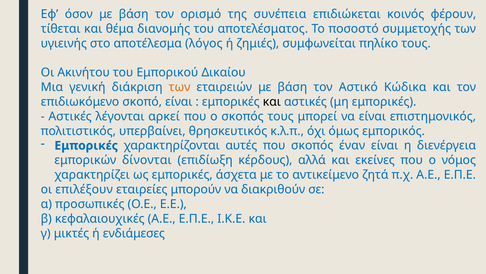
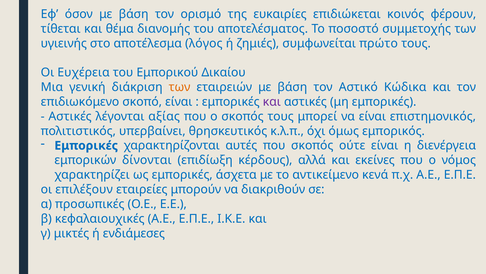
συνέπεια: συνέπεια -> ευκαιρίες
πηλίκο: πηλίκο -> πρώτο
Ακινήτου: Ακινήτου -> Ευχέρεια
και at (272, 102) colour: black -> purple
αρκεί: αρκεί -> αξίας
έναν: έναν -> ούτε
ζητά: ζητά -> κενά
